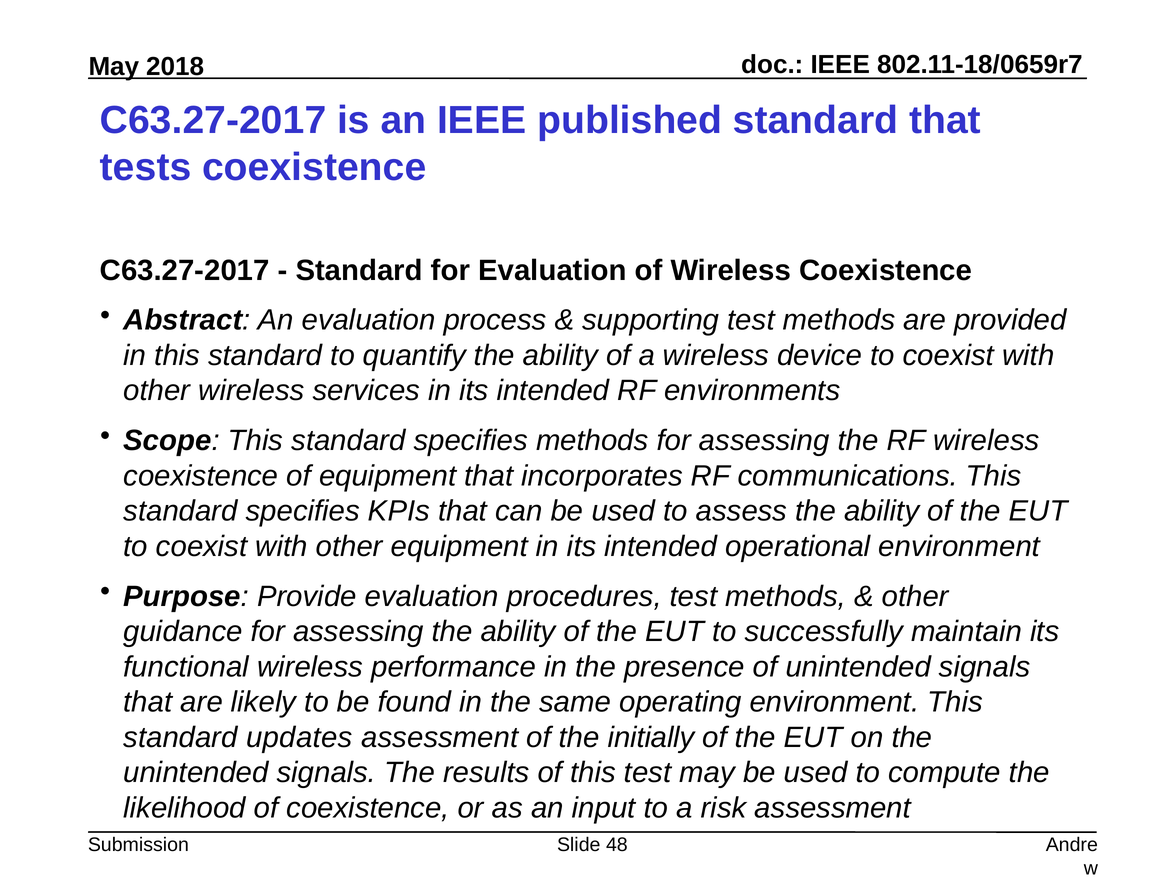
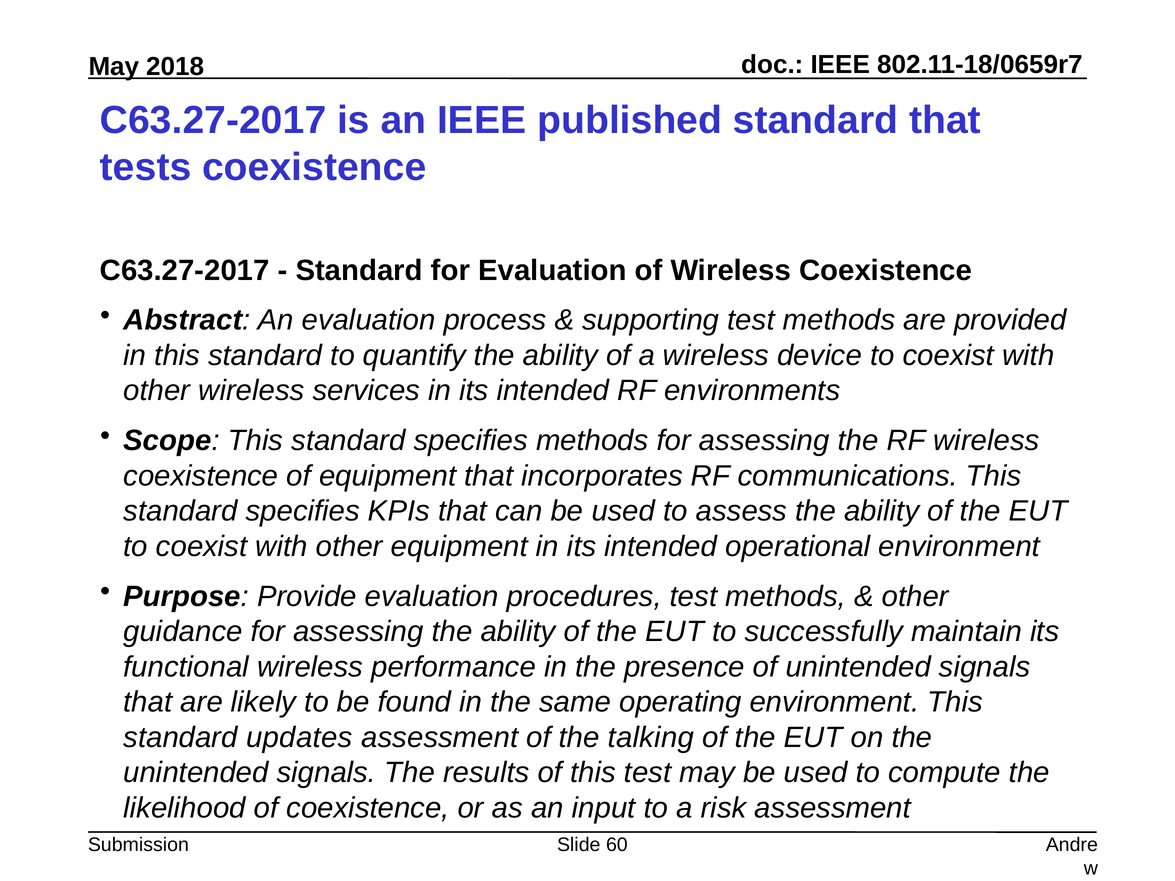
initially: initially -> talking
48: 48 -> 60
